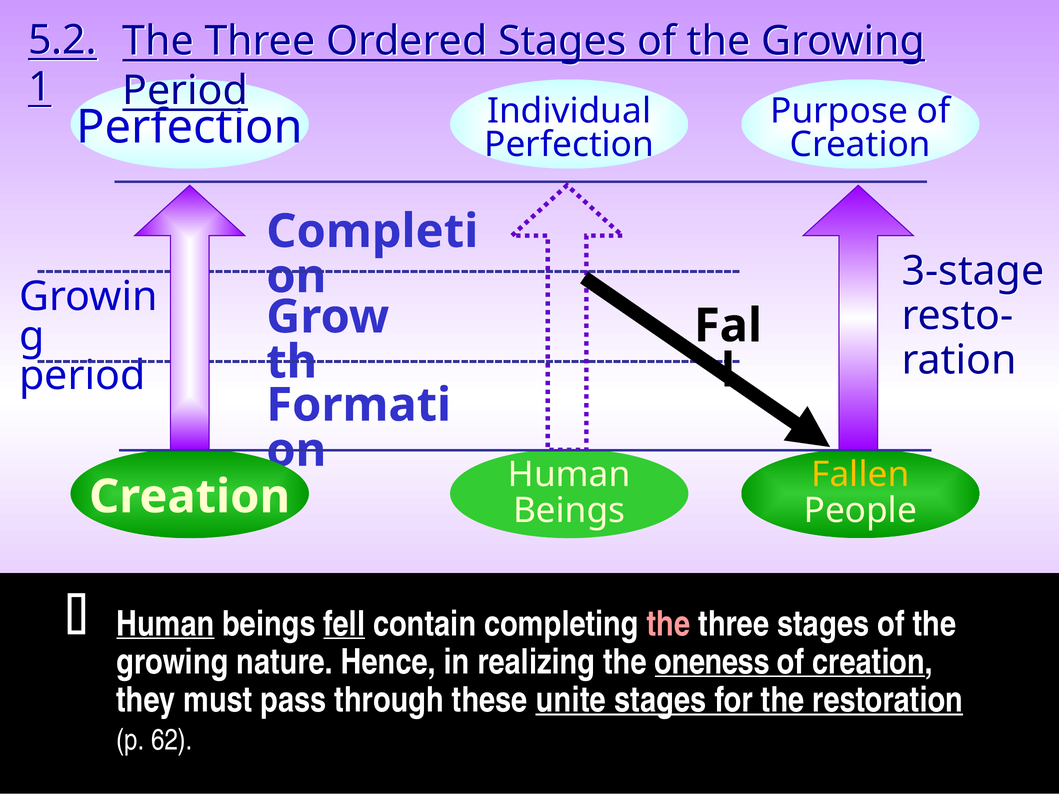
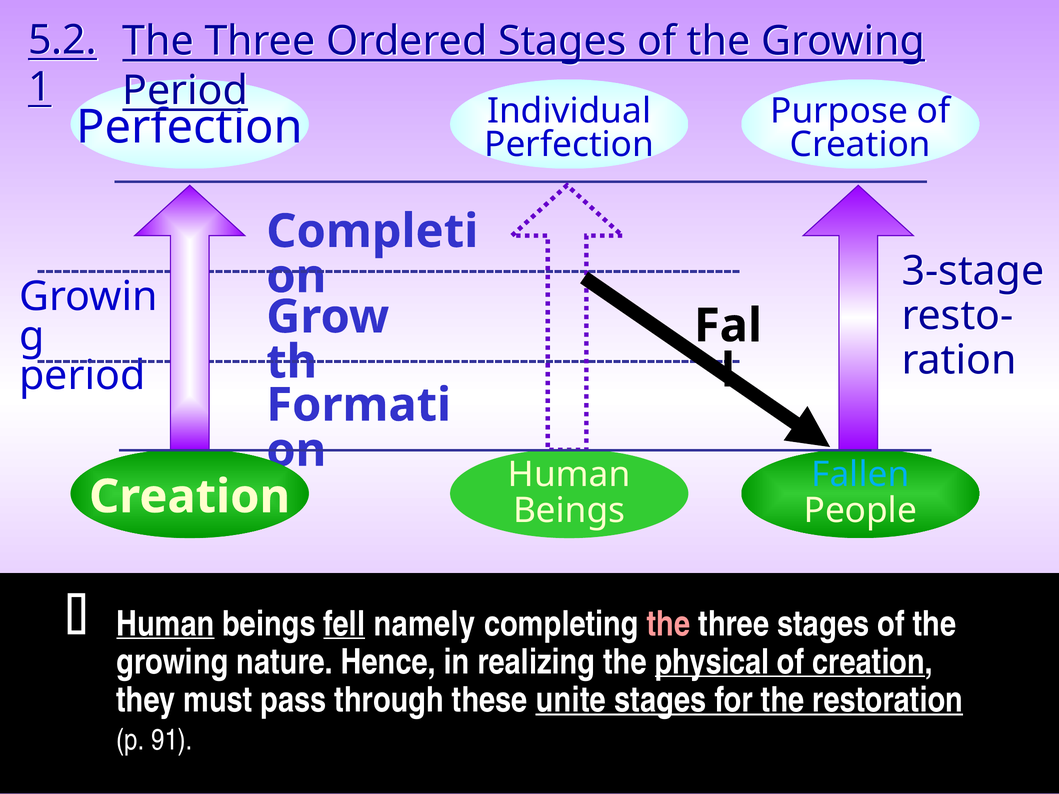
Fallen colour: yellow -> light blue
contain: contain -> namely
oneness: oneness -> physical
62: 62 -> 91
